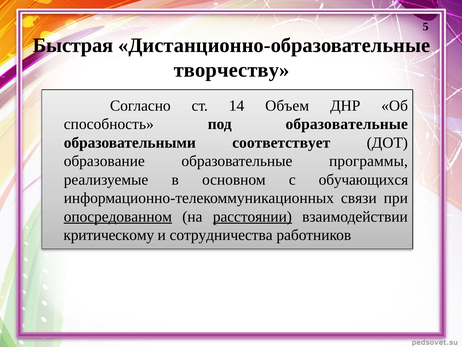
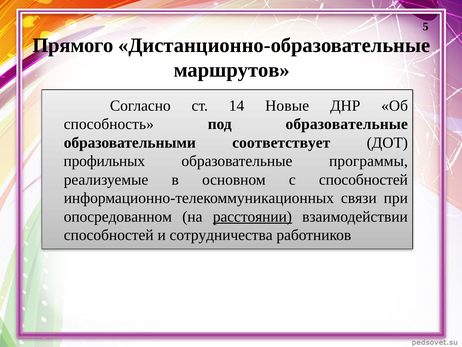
Быстрая: Быстрая -> Прямого
творчеству: творчеству -> маршрутов
Объем: Объем -> Новые
образование: образование -> профильных
с обучающихся: обучающихся -> способностей
опосредованном underline: present -> none
критическому at (109, 235): критическому -> способностей
